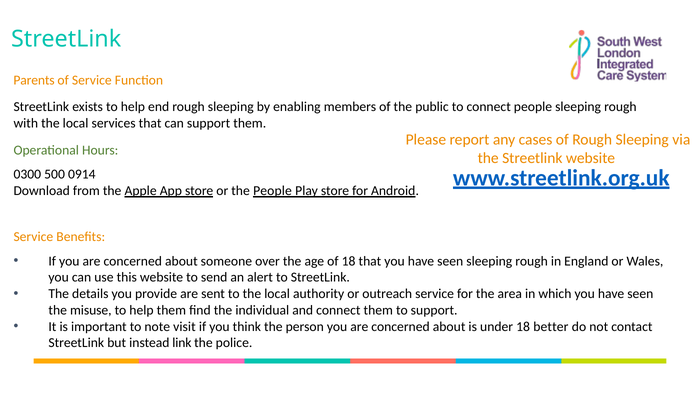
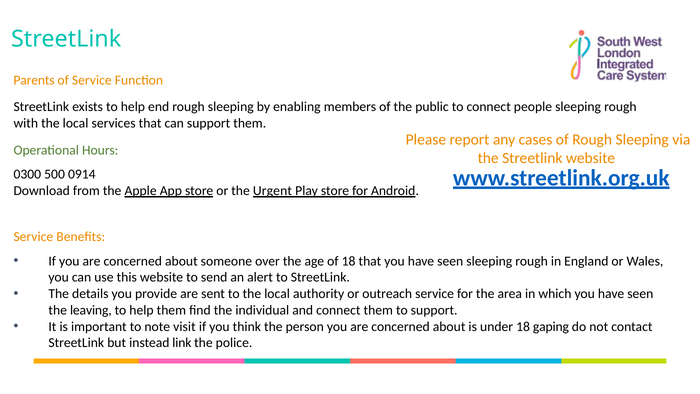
the People: People -> Urgent
misuse: misuse -> leaving
better: better -> gaping
